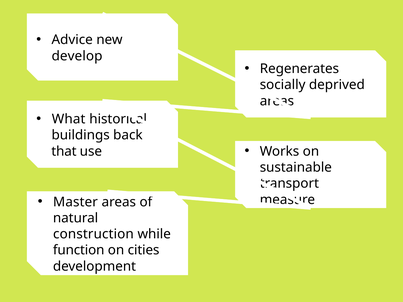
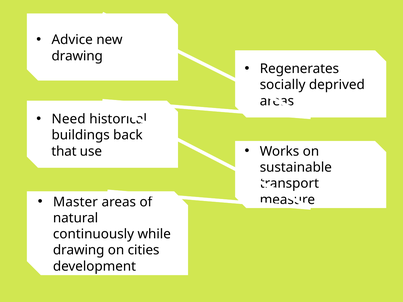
develop at (77, 56): develop -> drawing
What: What -> Need
construction: construction -> continuously
function at (79, 250): function -> drawing
